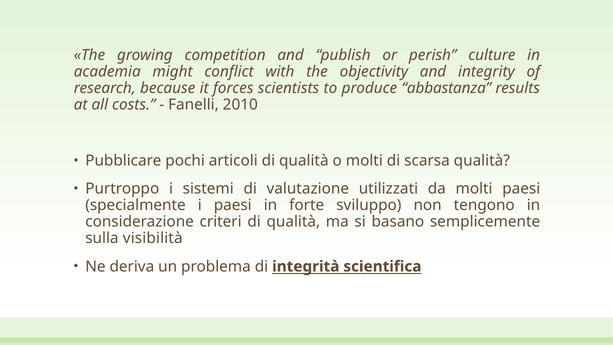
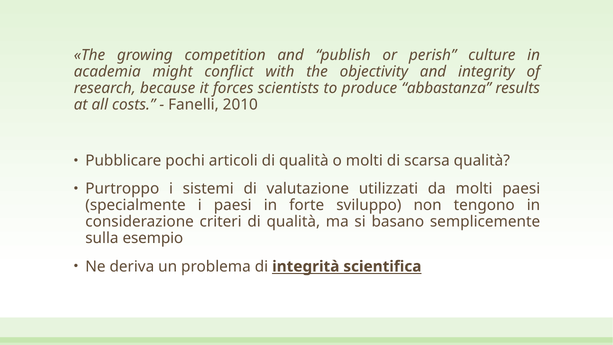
visibilità: visibilità -> esempio
